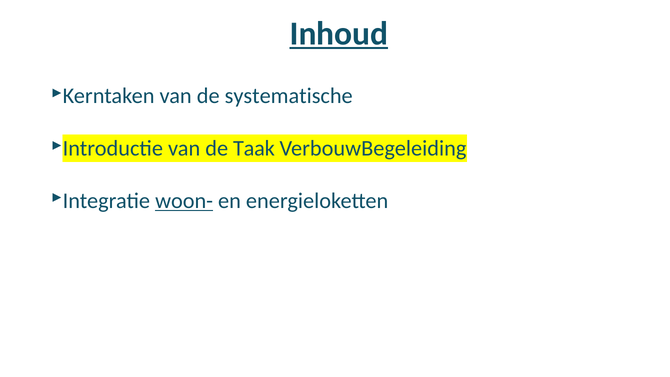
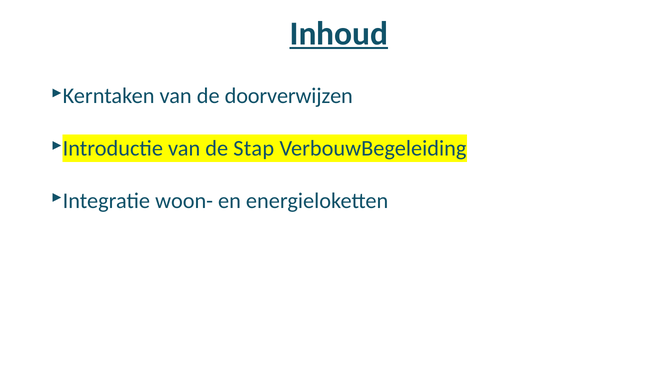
systematische: systematische -> doorverwijzen
Taak: Taak -> Stap
woon- underline: present -> none
